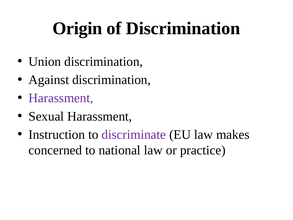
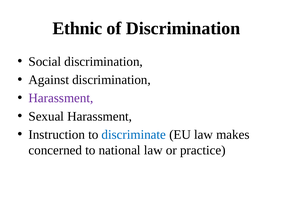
Origin: Origin -> Ethnic
Union: Union -> Social
discriminate colour: purple -> blue
